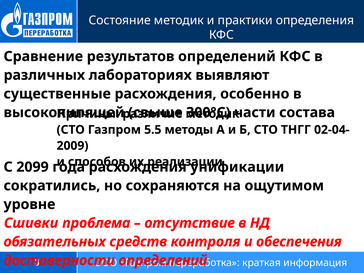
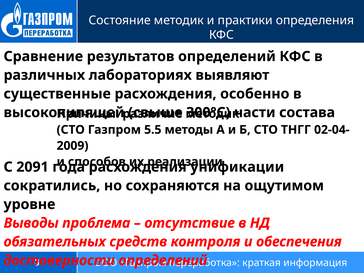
2099: 2099 -> 2091
Сшивки: Сшивки -> Выводы
